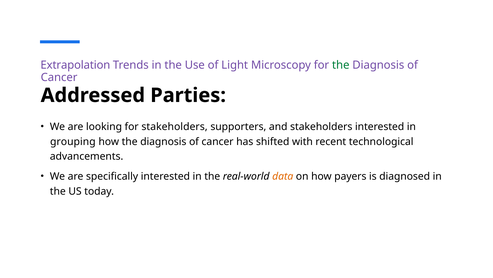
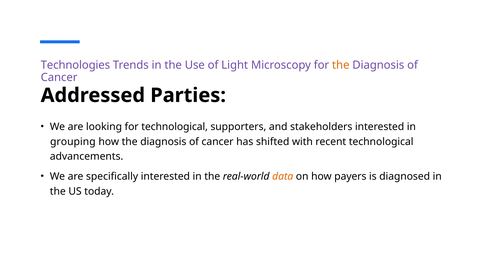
Extrapolation: Extrapolation -> Technologies
the at (341, 65) colour: green -> orange
for stakeholders: stakeholders -> technological
